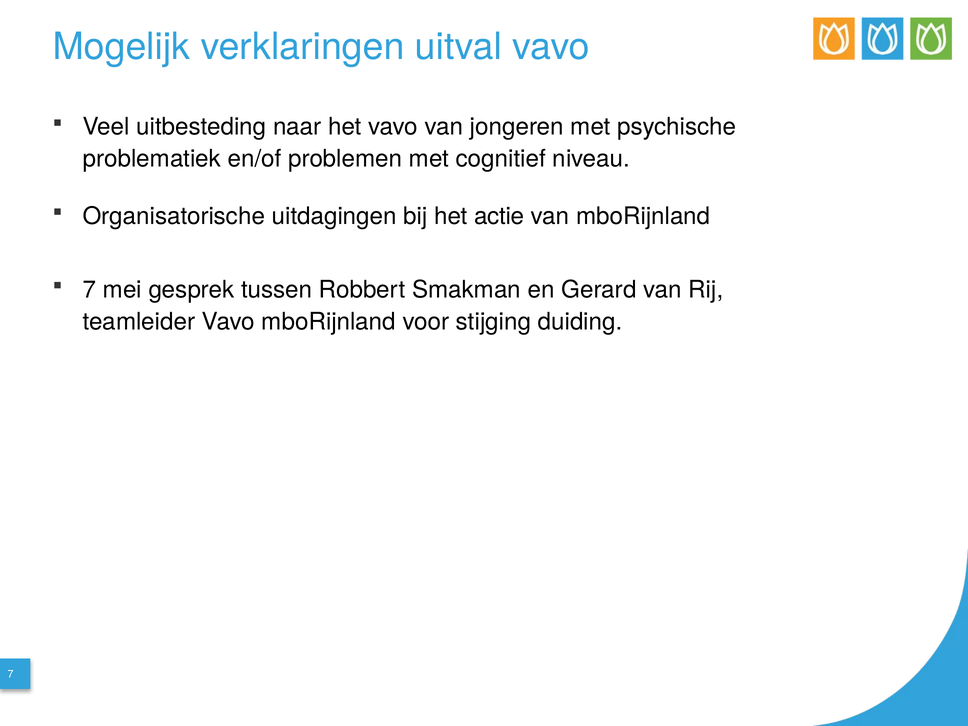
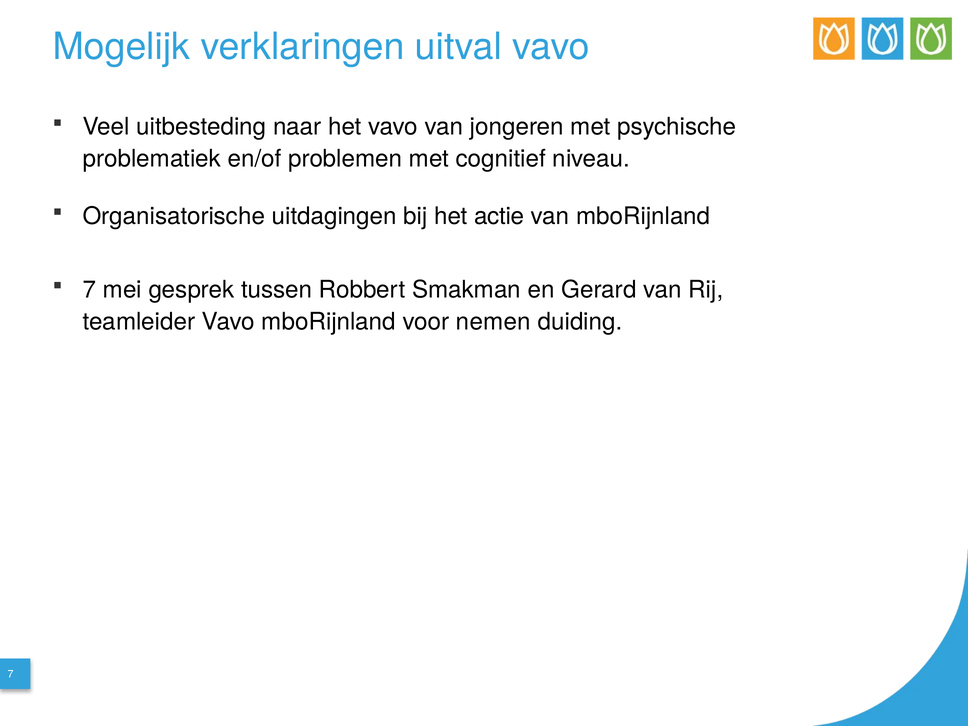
stijging: stijging -> nemen
